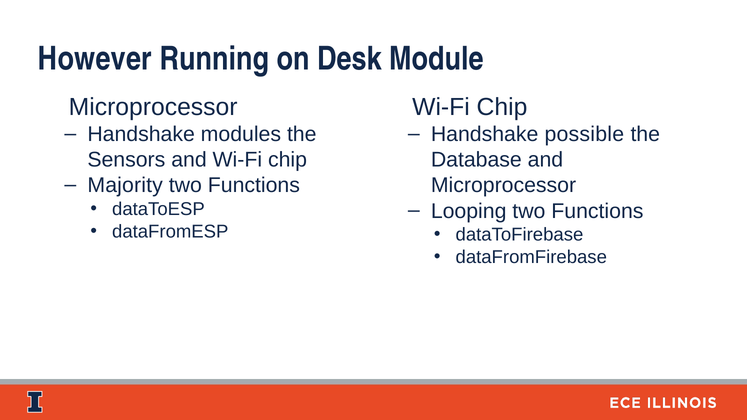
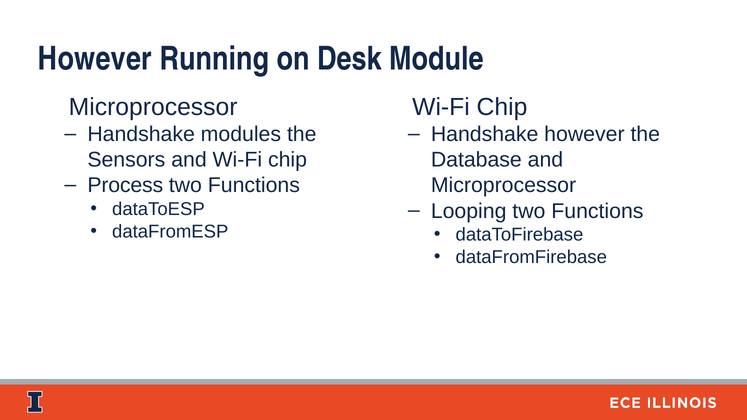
Handshake possible: possible -> however
Majority: Majority -> Process
